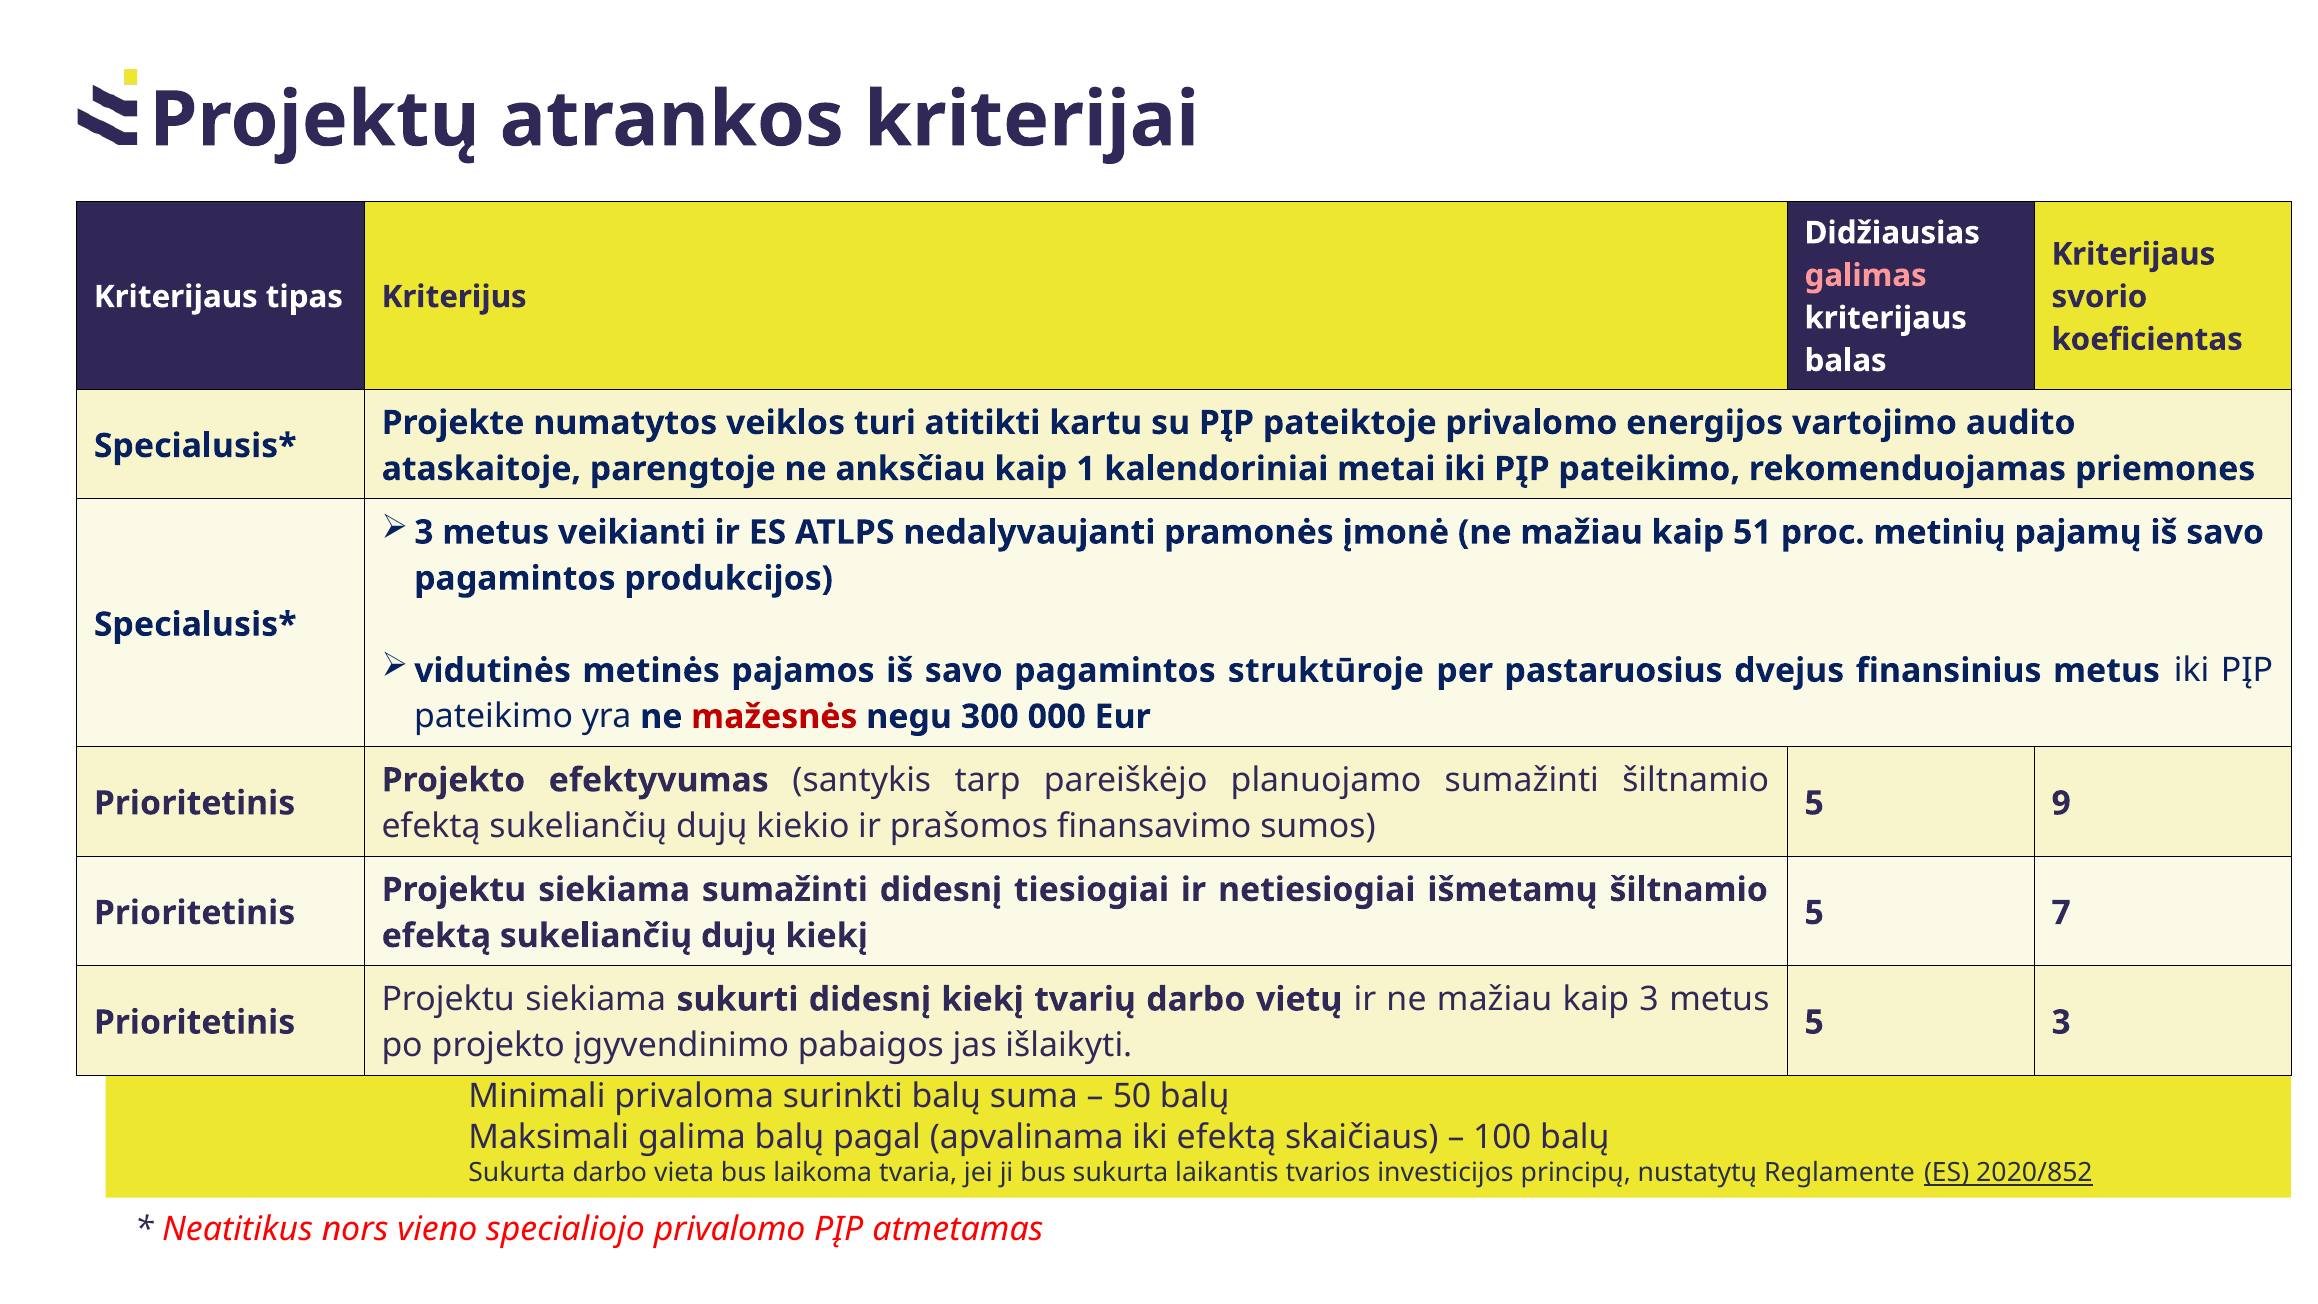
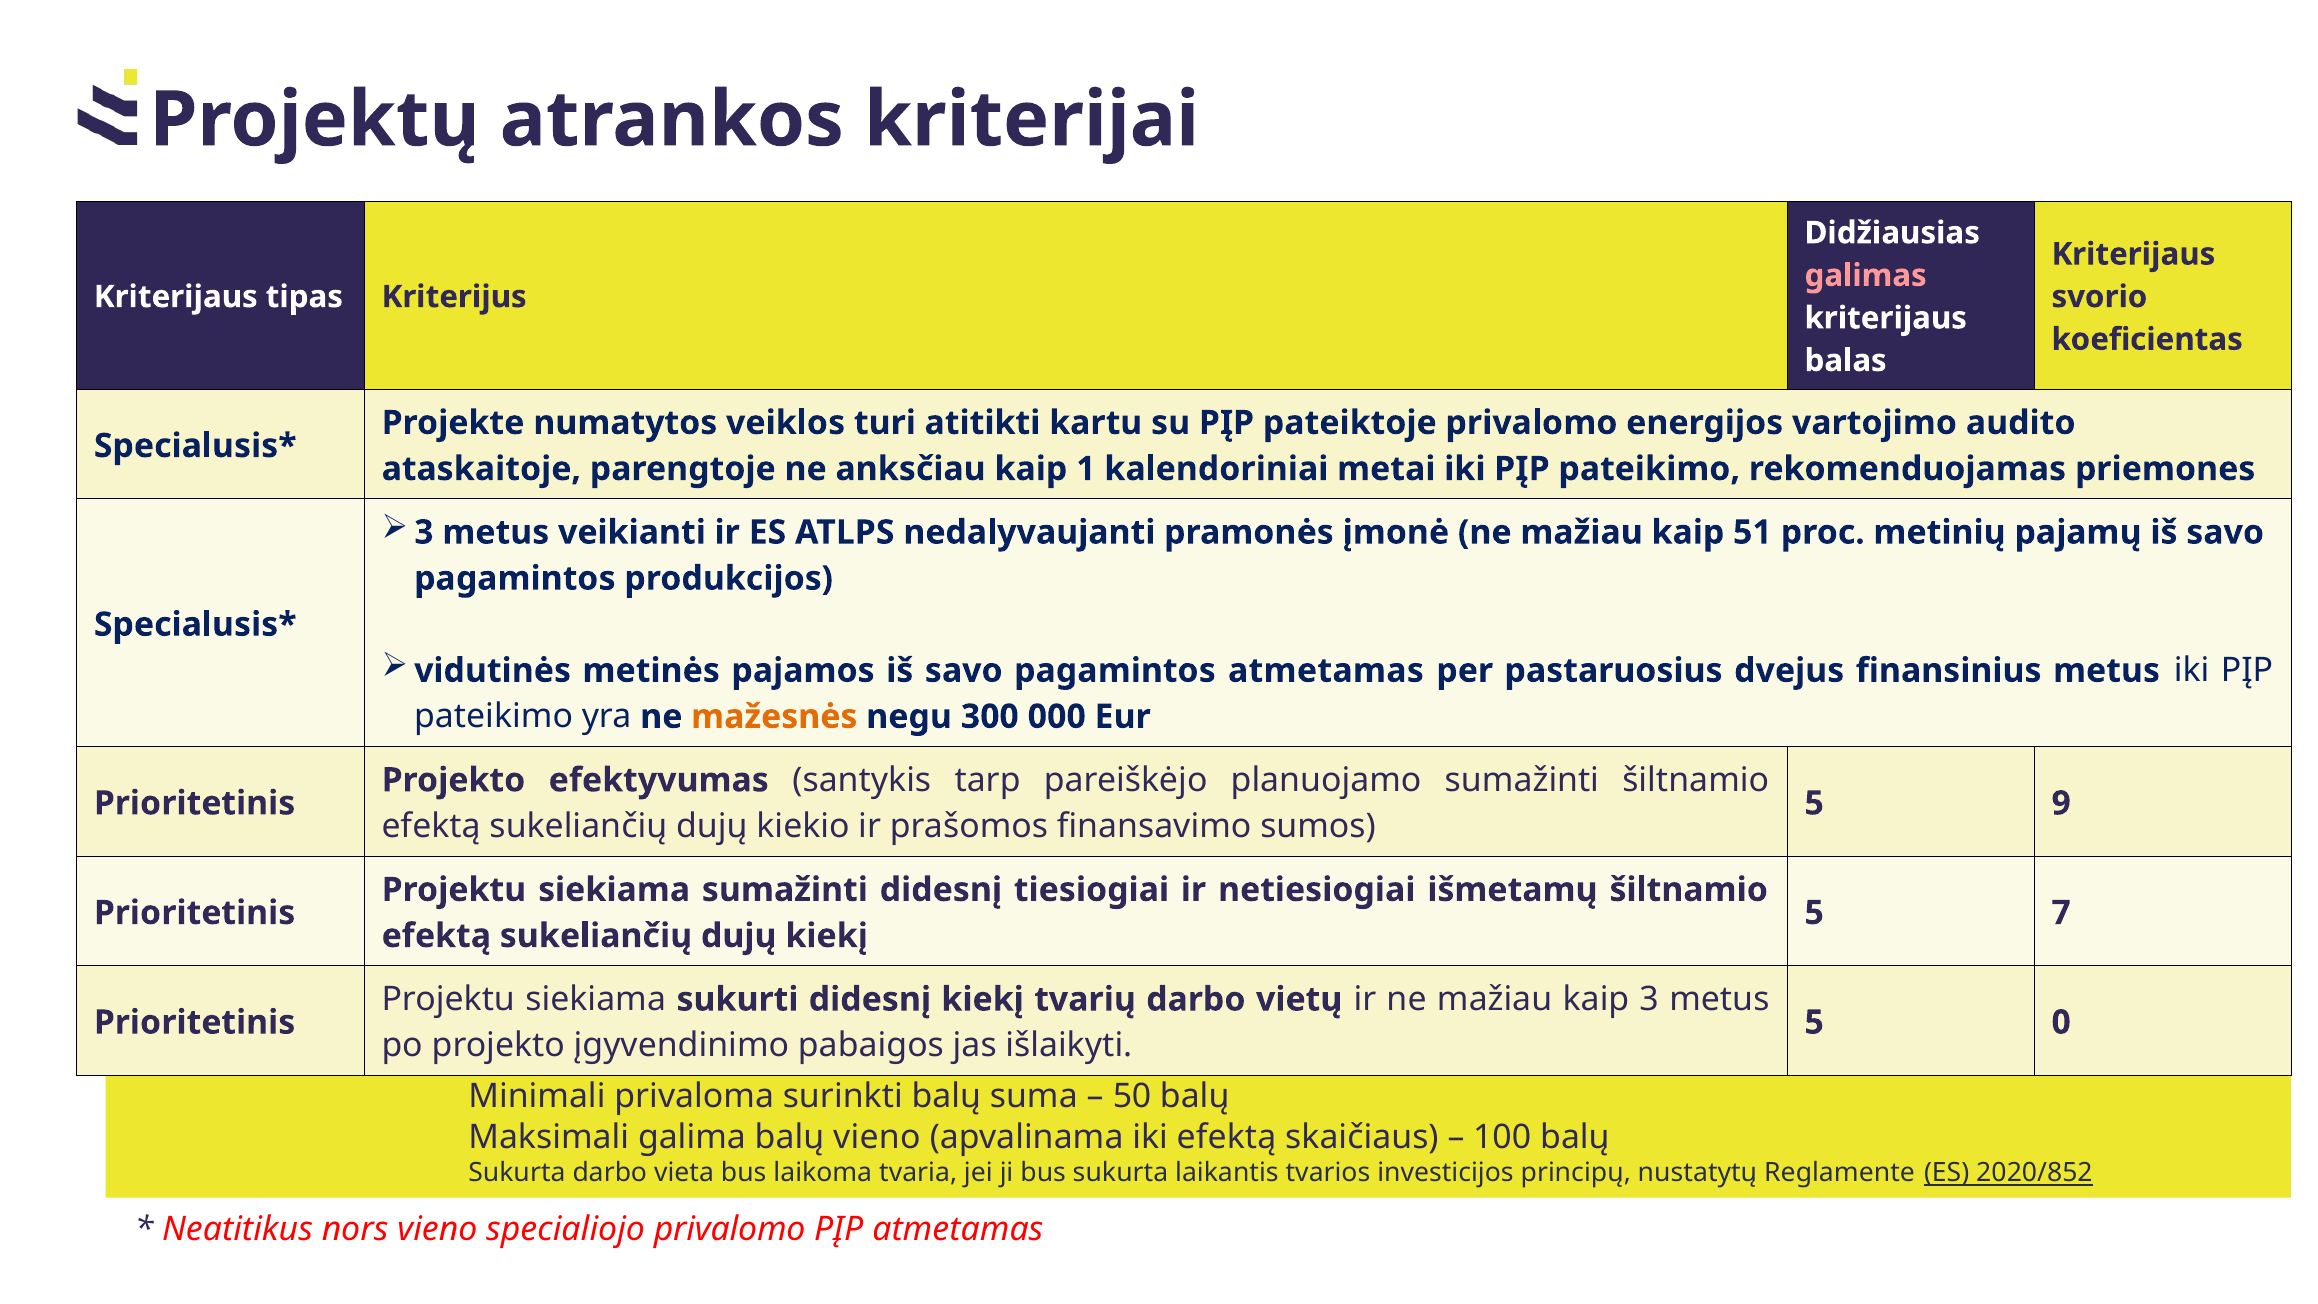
pagamintos struktūroje: struktūroje -> atmetamas
mažesnės colour: red -> orange
5 3: 3 -> 0
balų pagal: pagal -> vieno
